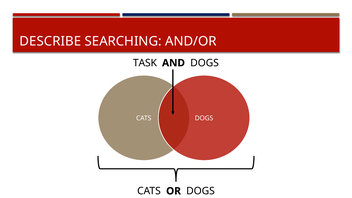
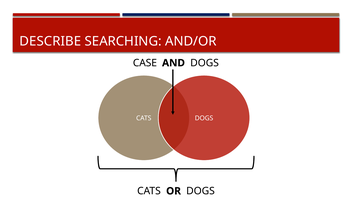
TASK: TASK -> CASE
